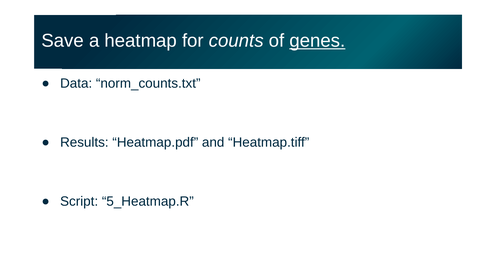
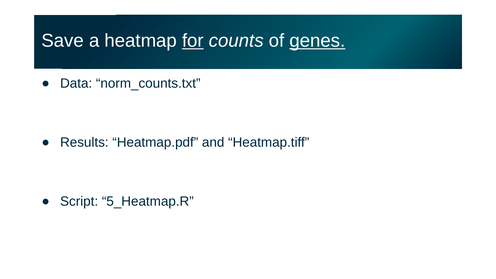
for underline: none -> present
